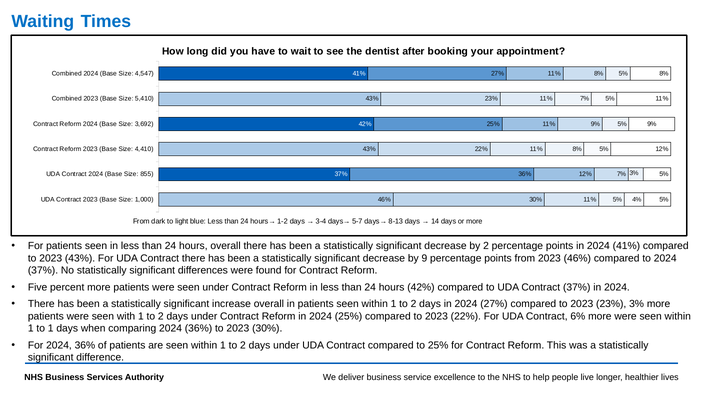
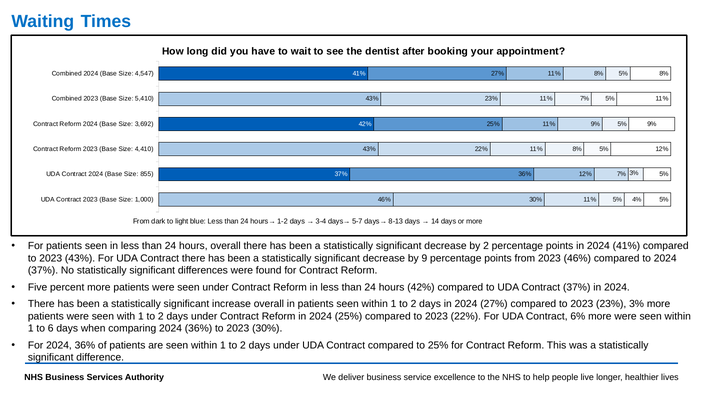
to 1: 1 -> 6
